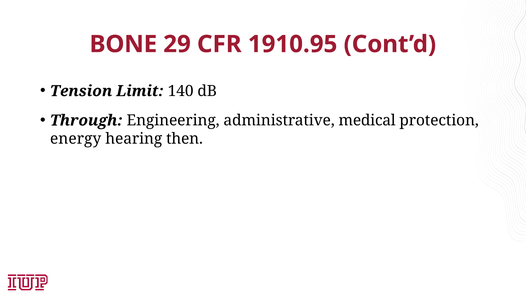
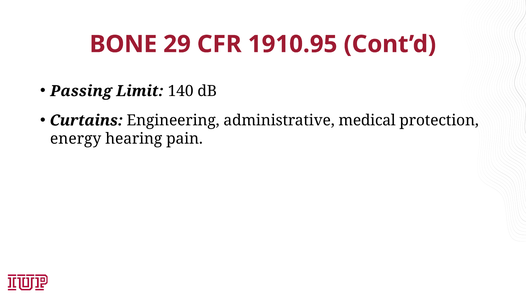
Tension: Tension -> Passing
Through: Through -> Curtains
then: then -> pain
